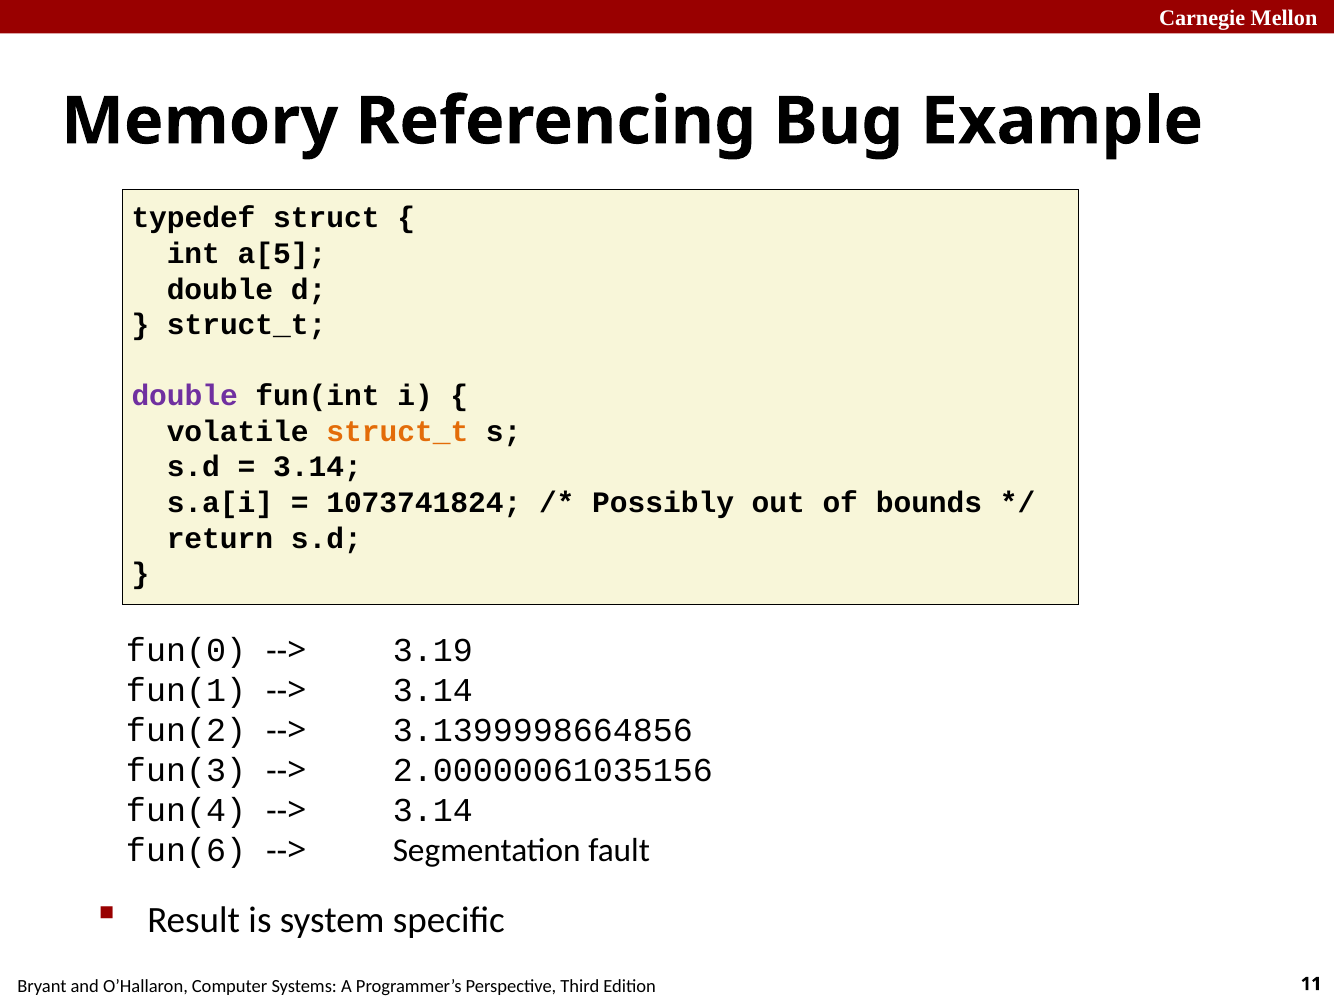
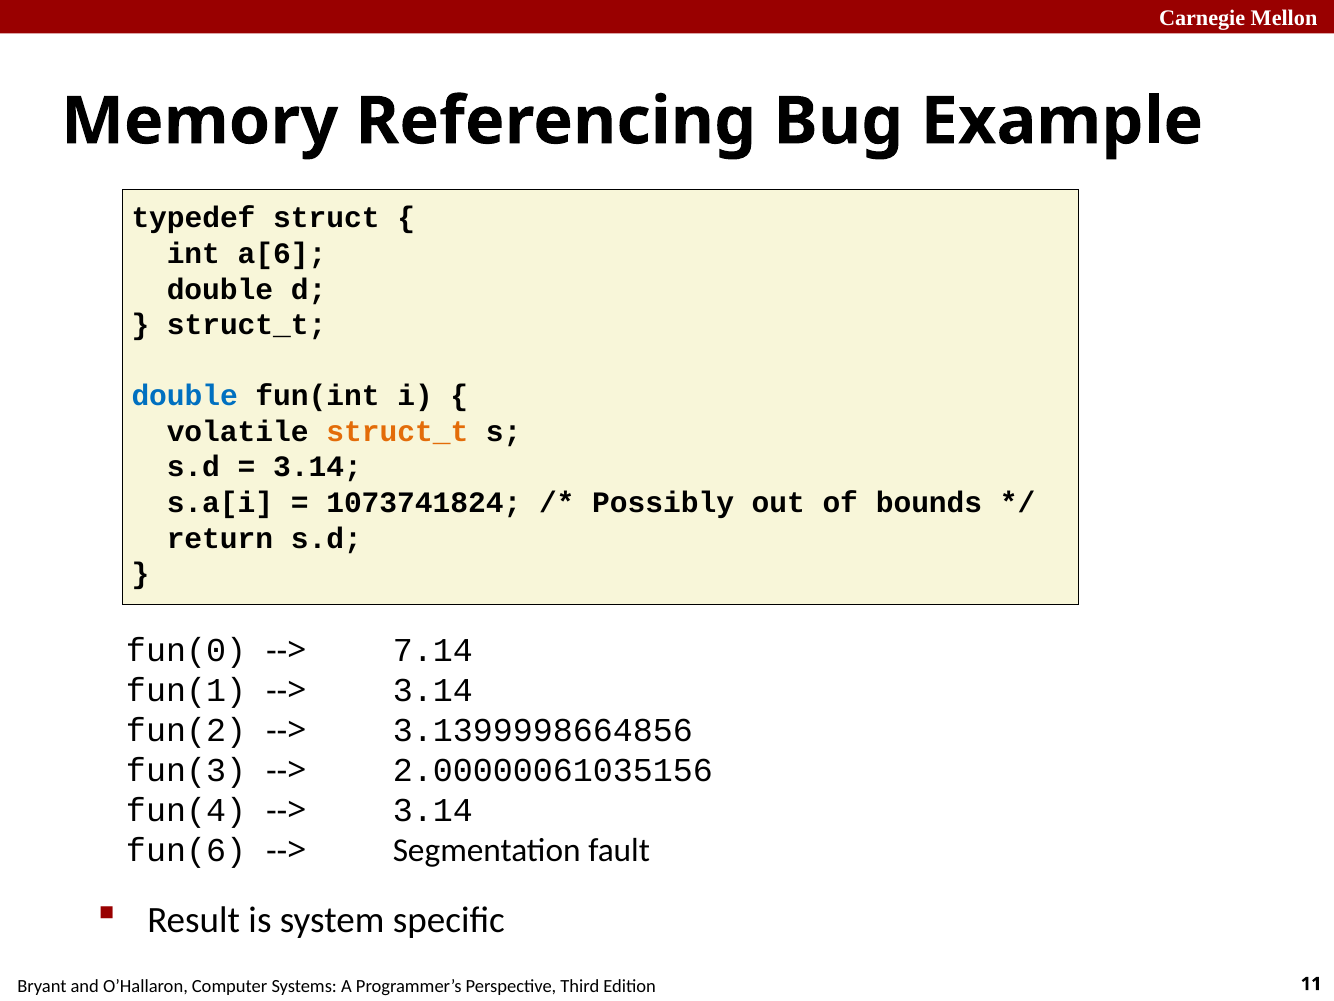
a[5: a[5 -> a[6
double at (185, 396) colour: purple -> blue
3.19: 3.19 -> 7.14
